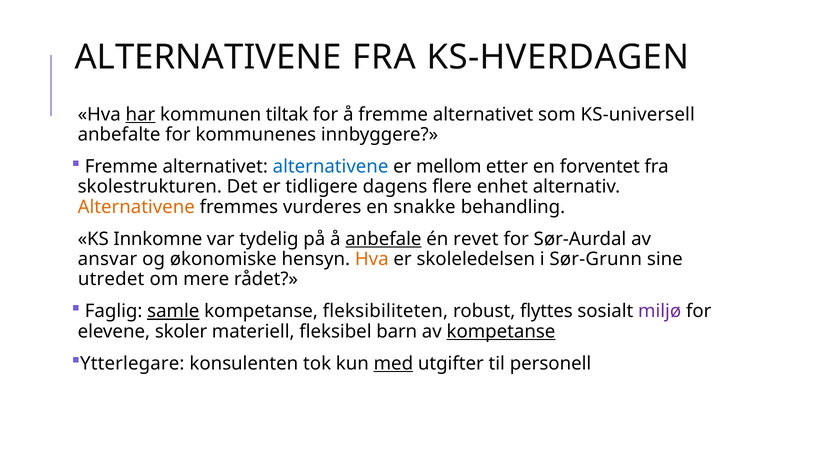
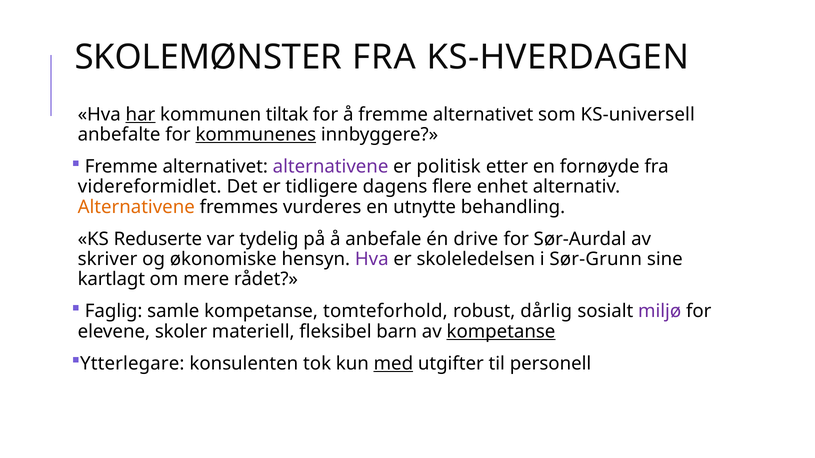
ALTERNATIVENE at (208, 57): ALTERNATIVENE -> SKOLEMØNSTER
kommunenes underline: none -> present
alternativene at (331, 167) colour: blue -> purple
mellom: mellom -> politisk
forventet: forventet -> fornøyde
skolestrukturen: skolestrukturen -> videreformidlet
snakke: snakke -> utnytte
Innkomne: Innkomne -> Reduserte
anbefale underline: present -> none
revet: revet -> drive
ansvar: ansvar -> skriver
Hva at (372, 259) colour: orange -> purple
utredet: utredet -> kartlagt
samle underline: present -> none
fleksibiliteten: fleksibiliteten -> tomteforhold
flyttes: flyttes -> dårlig
